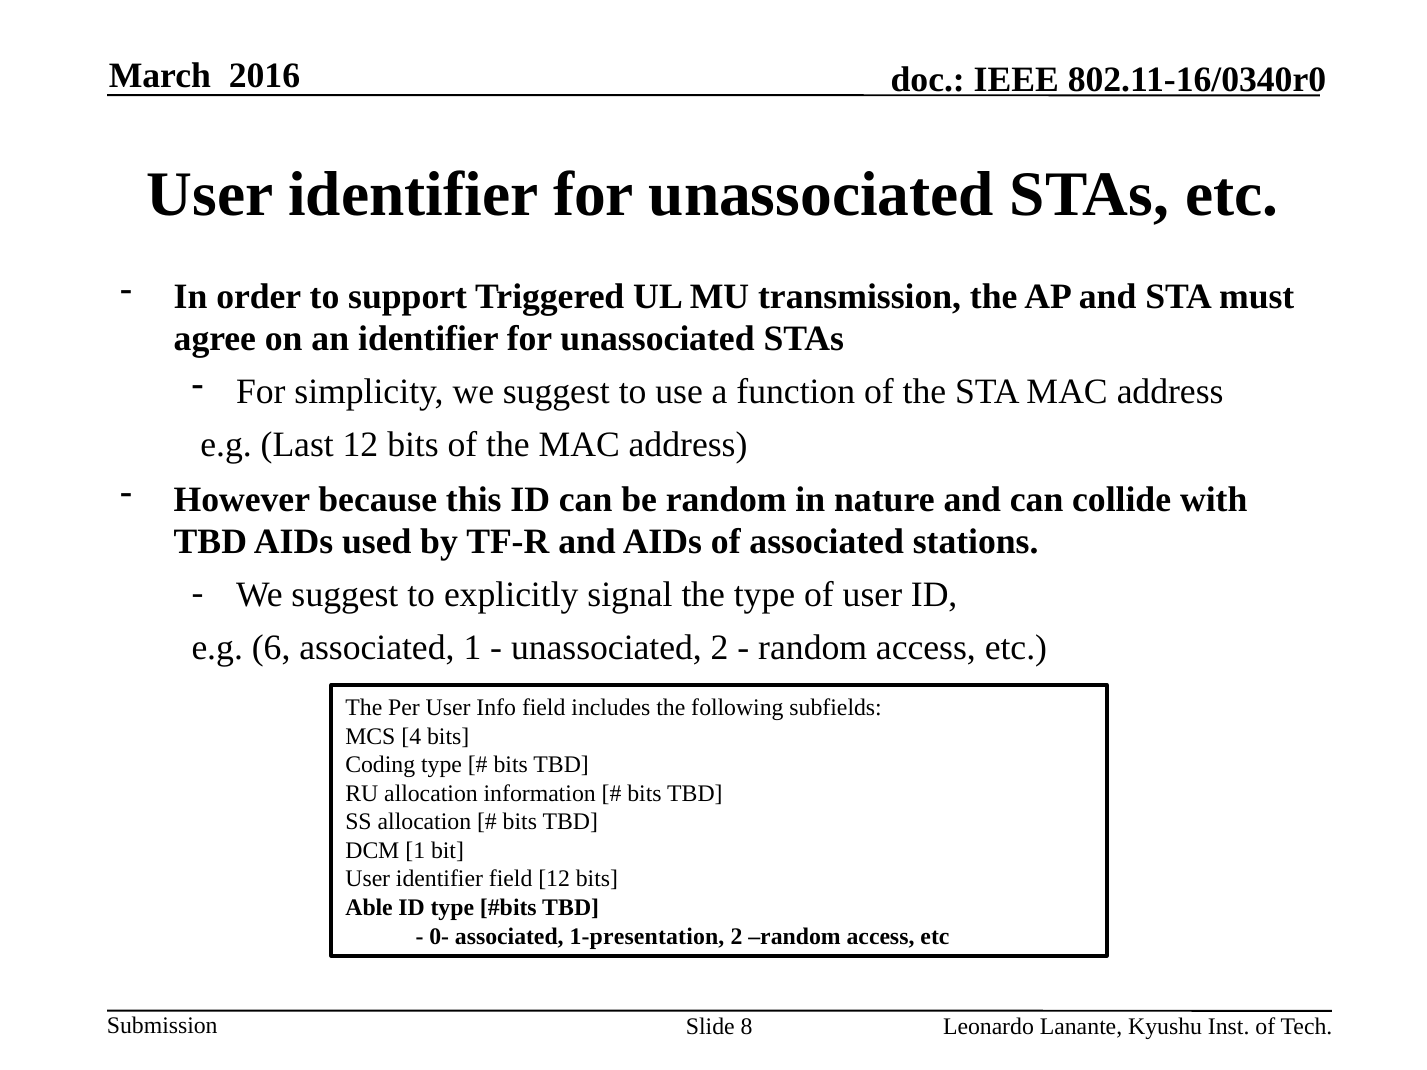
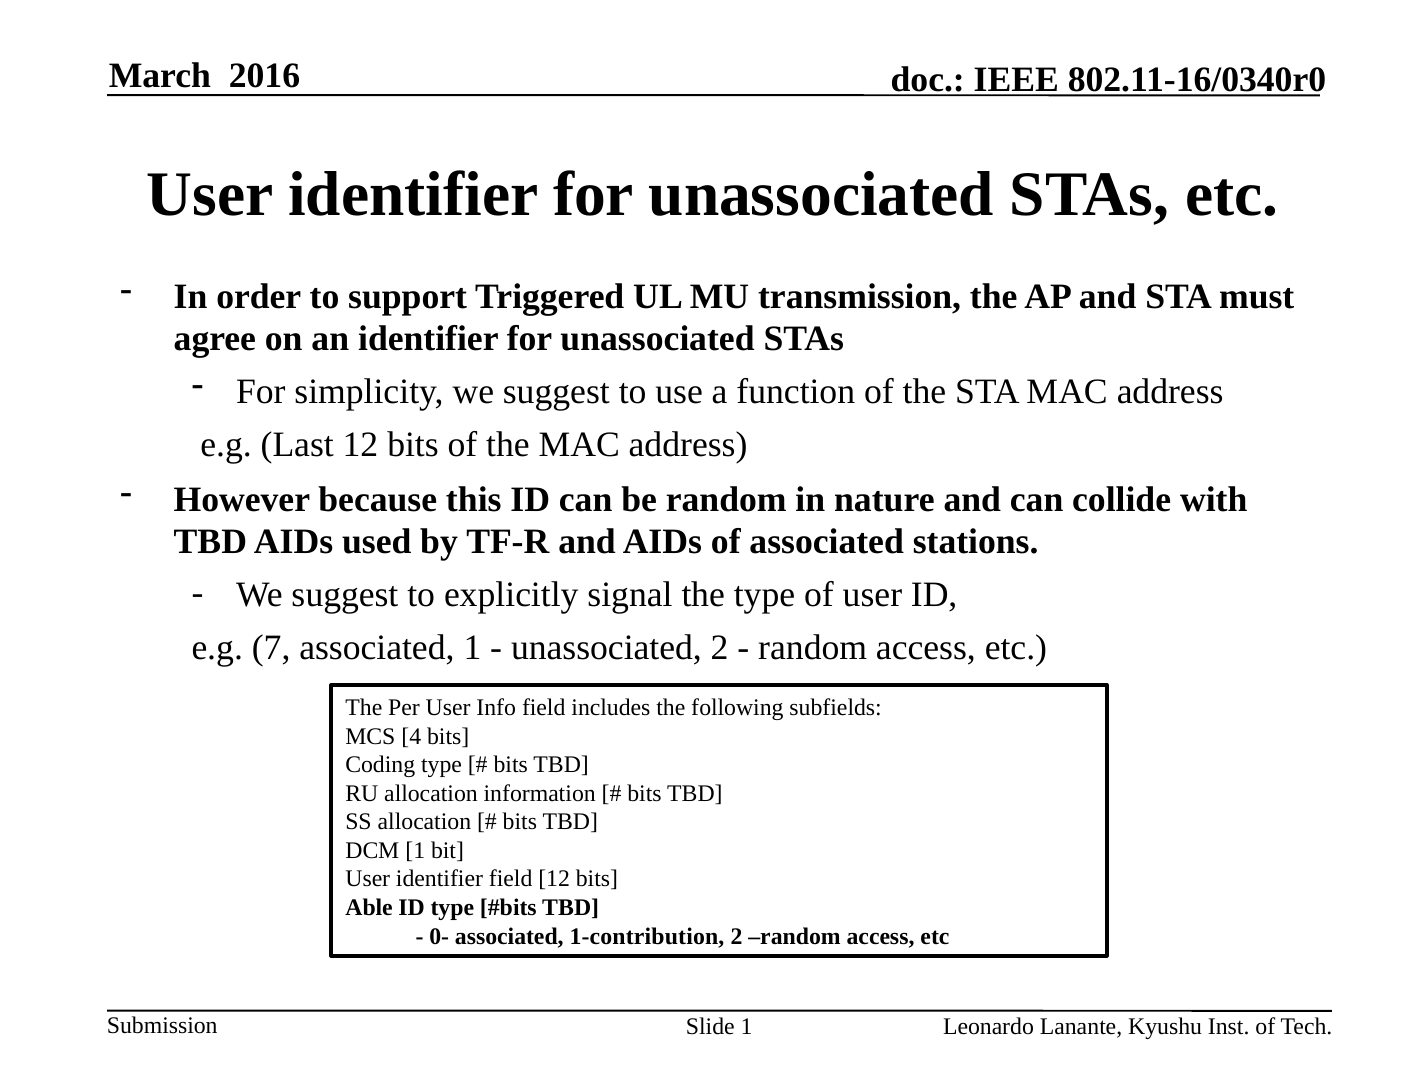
6: 6 -> 7
1-presentation: 1-presentation -> 1-contribution
Slide 8: 8 -> 1
